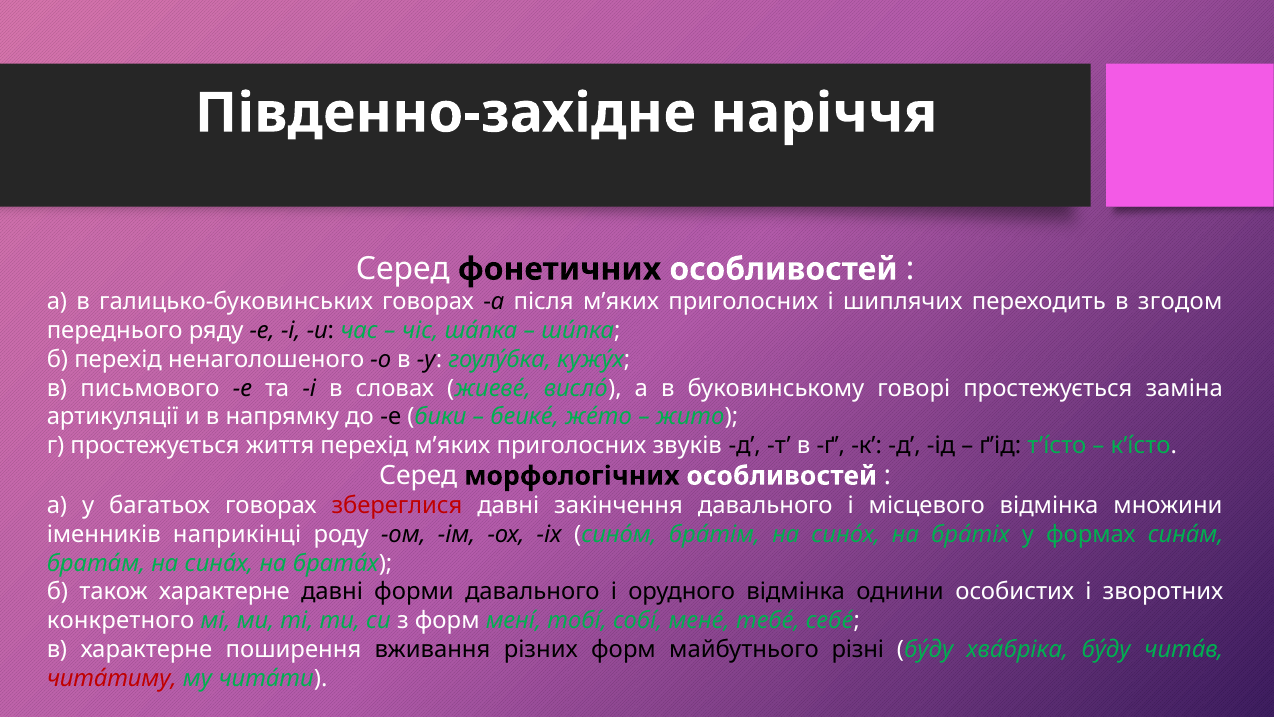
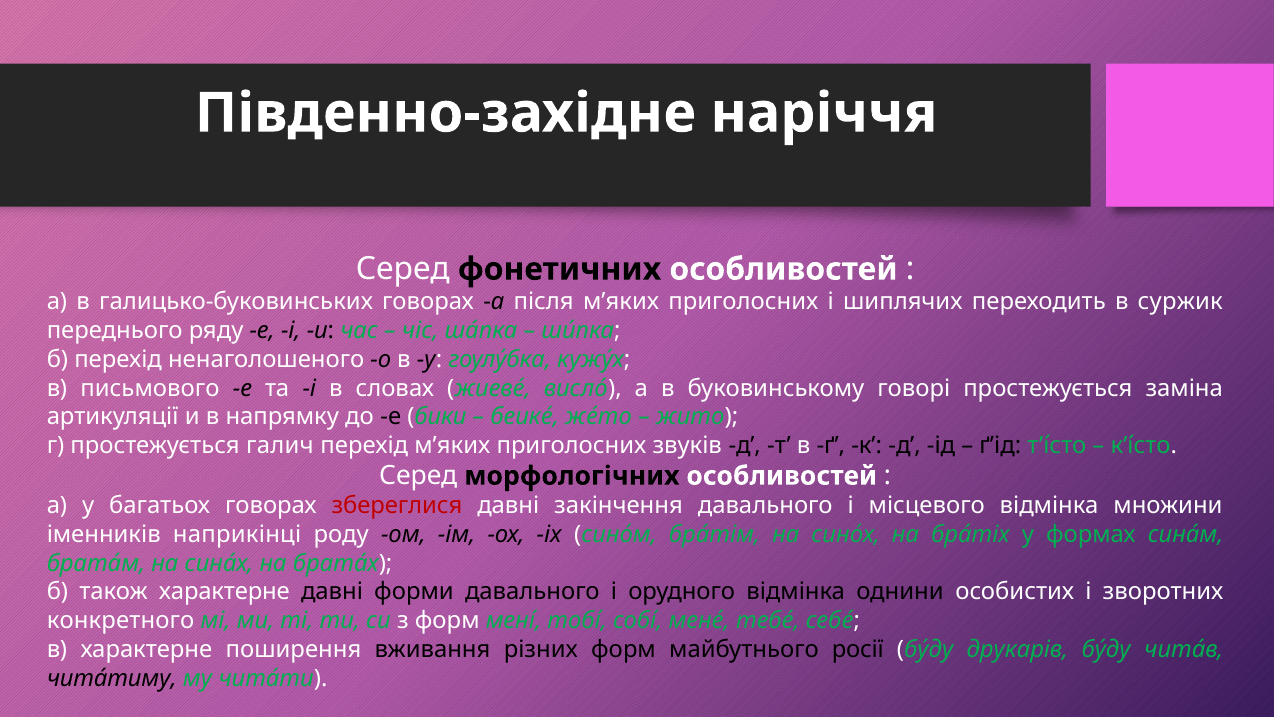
згодом: згодом -> суржик
життя: життя -> галич
різні: різні -> росії
хвáбріка: хвáбріка -> друкарів
читáтиму colour: red -> black
